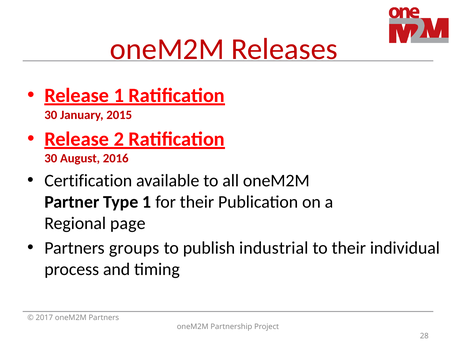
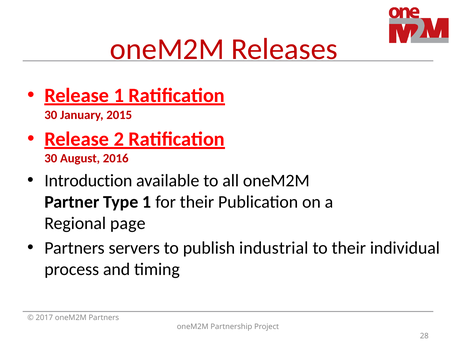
Certification: Certification -> Introduction
groups: groups -> servers
